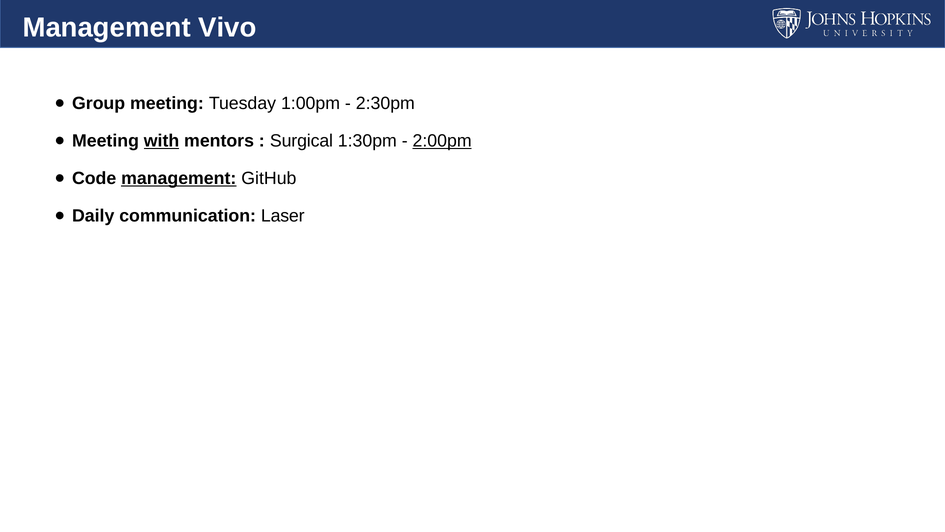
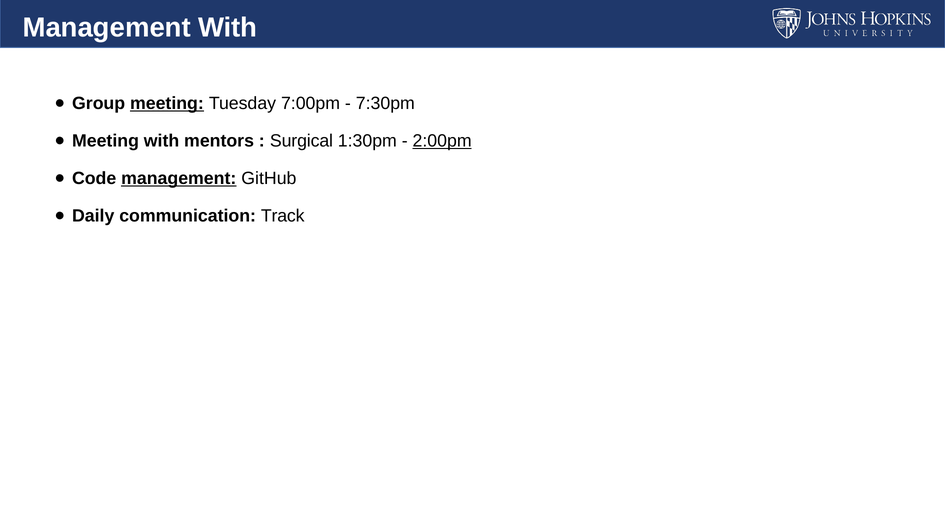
Management Vivo: Vivo -> With
meeting at (167, 103) underline: none -> present
1:00pm: 1:00pm -> 7:00pm
2:30pm: 2:30pm -> 7:30pm
with at (162, 141) underline: present -> none
Laser: Laser -> Track
